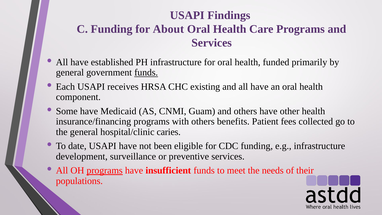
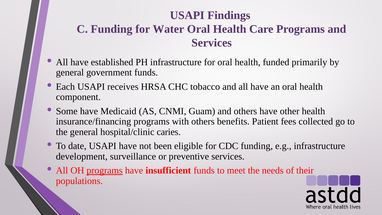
About: About -> Water
funds at (146, 73) underline: present -> none
existing: existing -> tobacco
